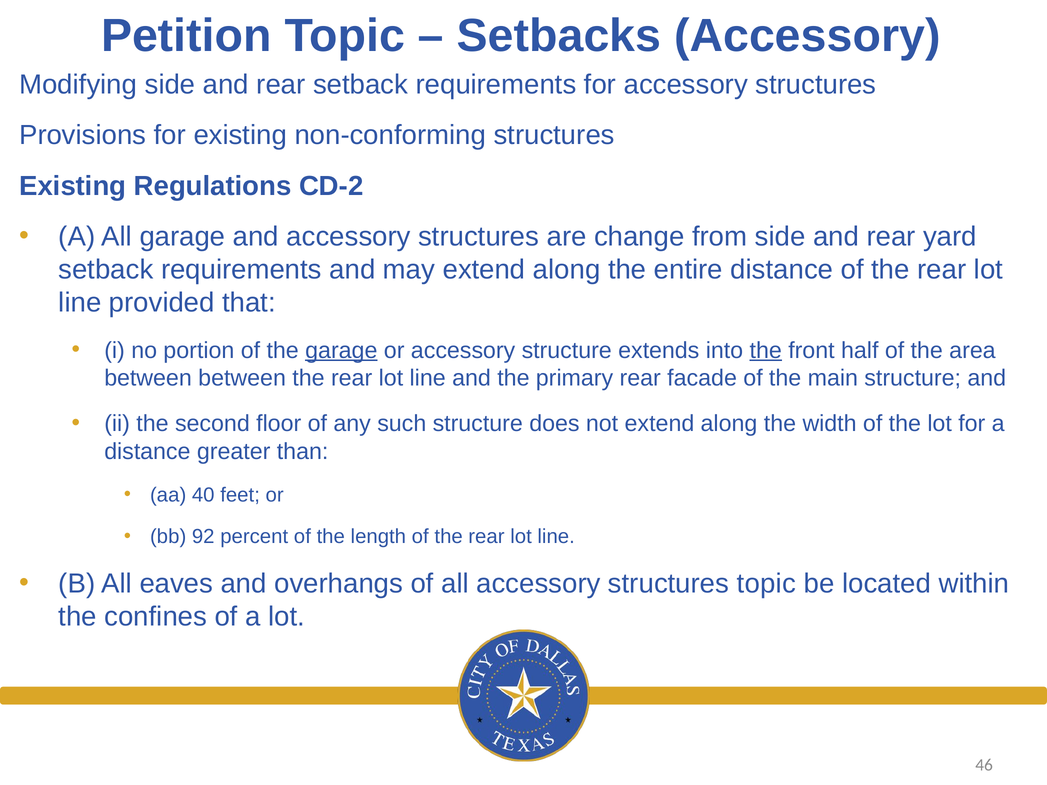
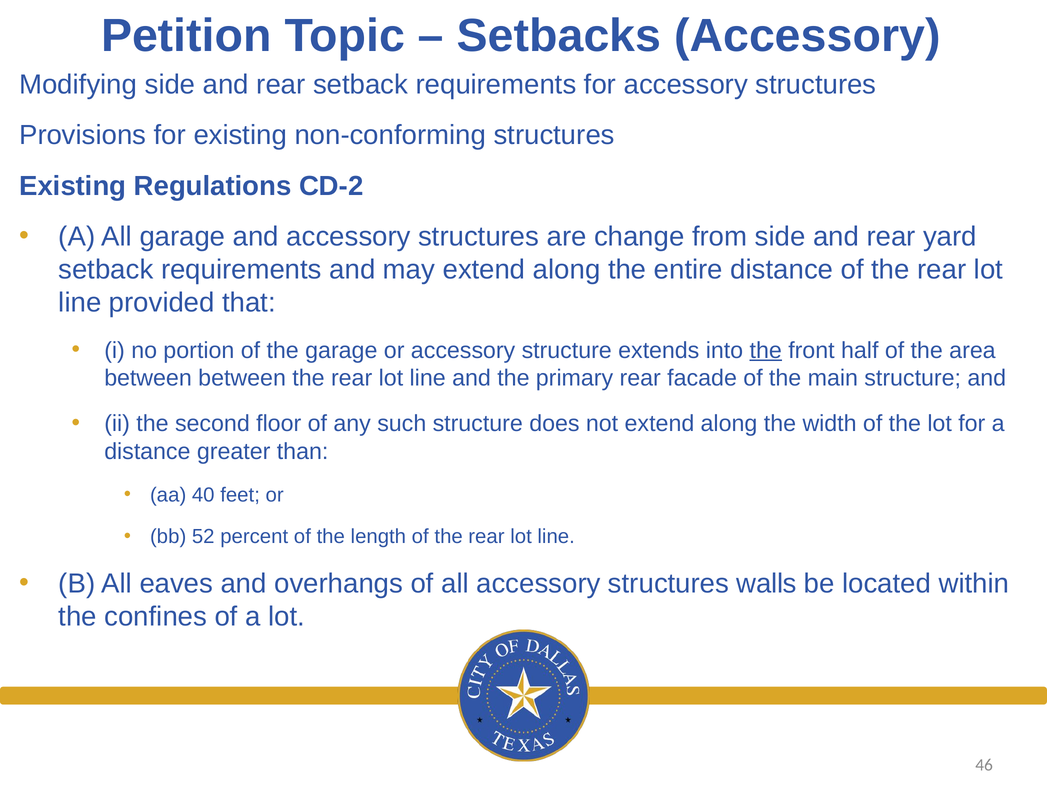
garage at (341, 350) underline: present -> none
92: 92 -> 52
structures topic: topic -> walls
